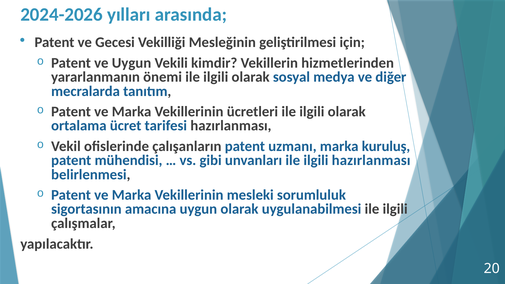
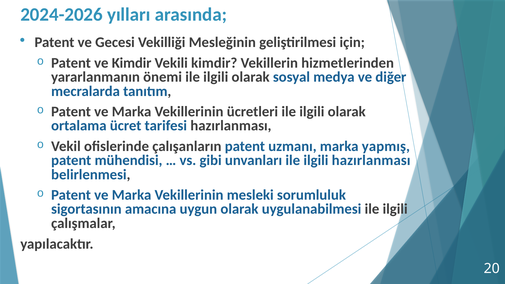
ve Uygun: Uygun -> Kimdir
kuruluş: kuruluş -> yapmış
